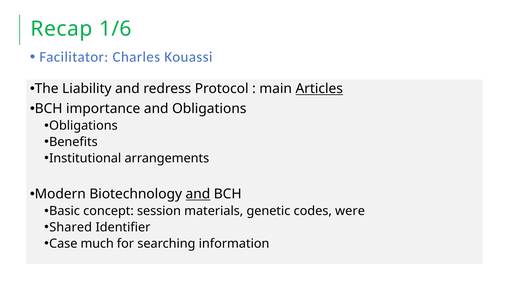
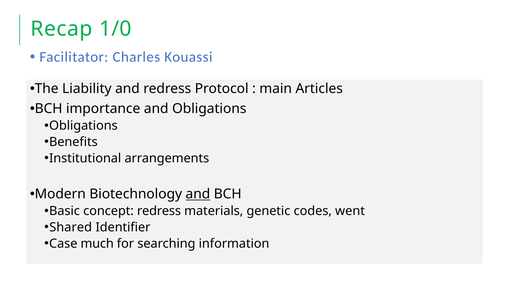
1/6: 1/6 -> 1/0
Articles underline: present -> none
concept session: session -> redress
were: were -> went
